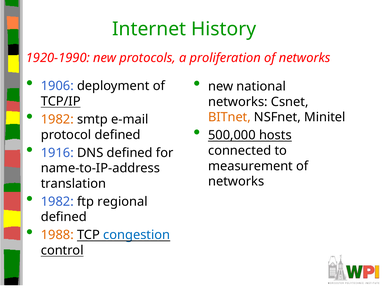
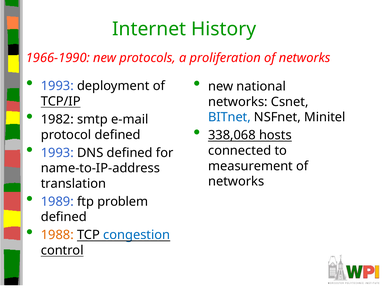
1920-1990: 1920-1990 -> 1966-1990
1906 at (57, 86): 1906 -> 1993
1982 at (57, 120) colour: orange -> black
BITnet colour: orange -> blue
500,000: 500,000 -> 338,068
1916 at (57, 153): 1916 -> 1993
1982 at (57, 202): 1982 -> 1989
regional: regional -> problem
